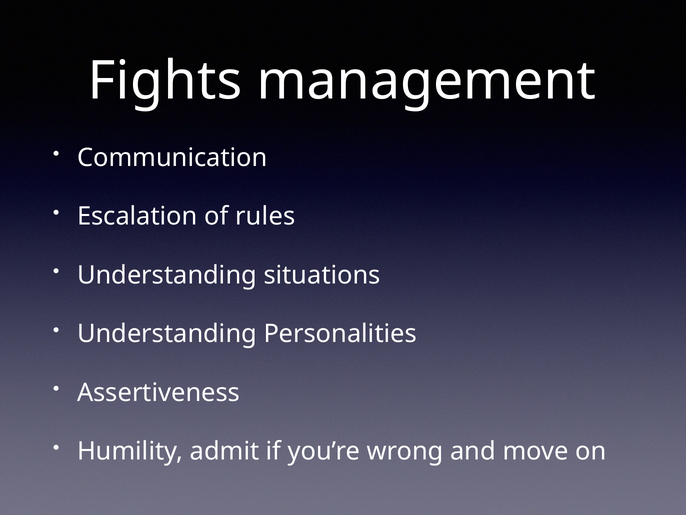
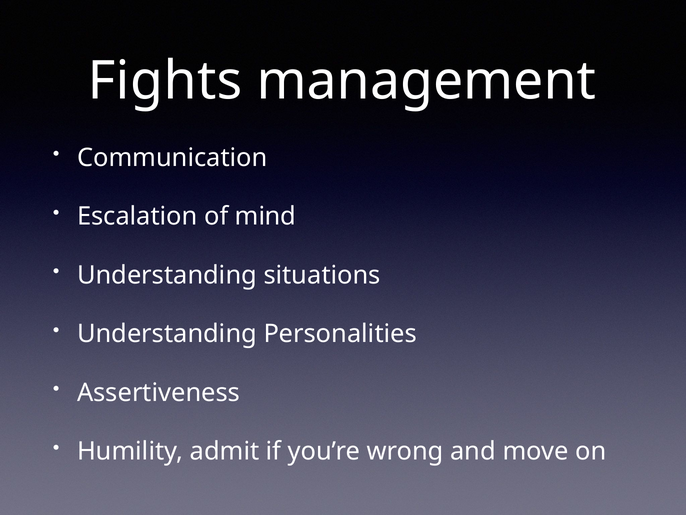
rules: rules -> mind
